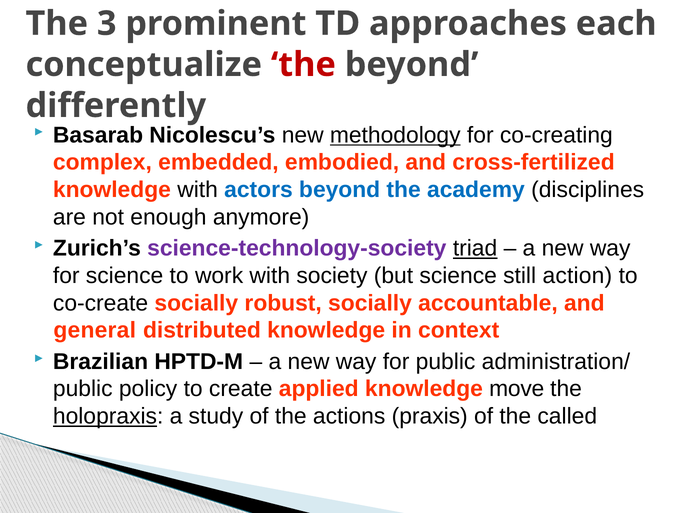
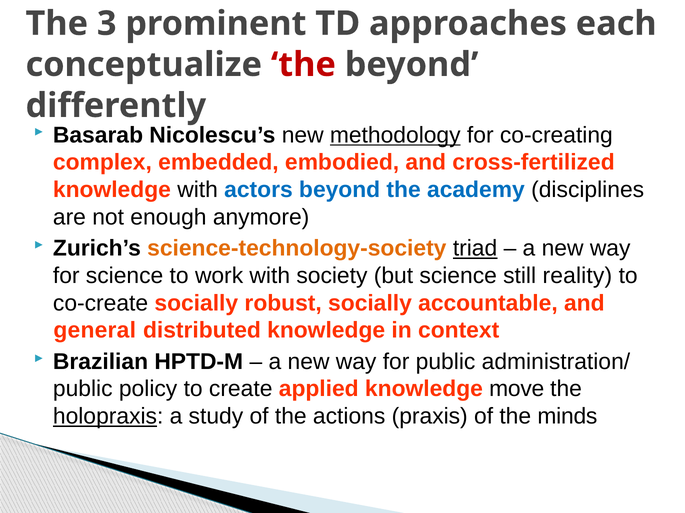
science-technology-society colour: purple -> orange
action: action -> reality
called: called -> minds
